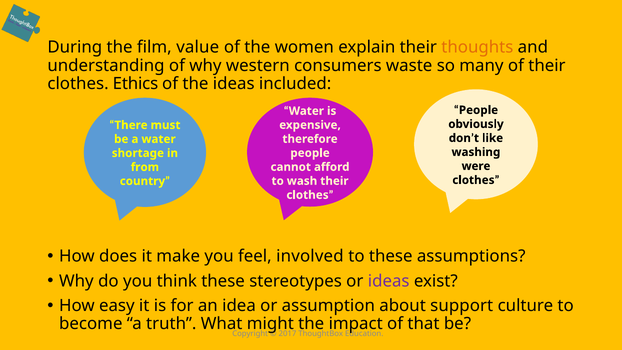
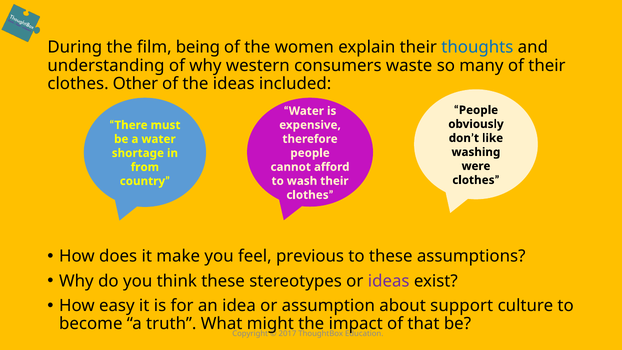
value: value -> being
thoughts colour: orange -> blue
Ethics: Ethics -> Other
involved: involved -> previous
